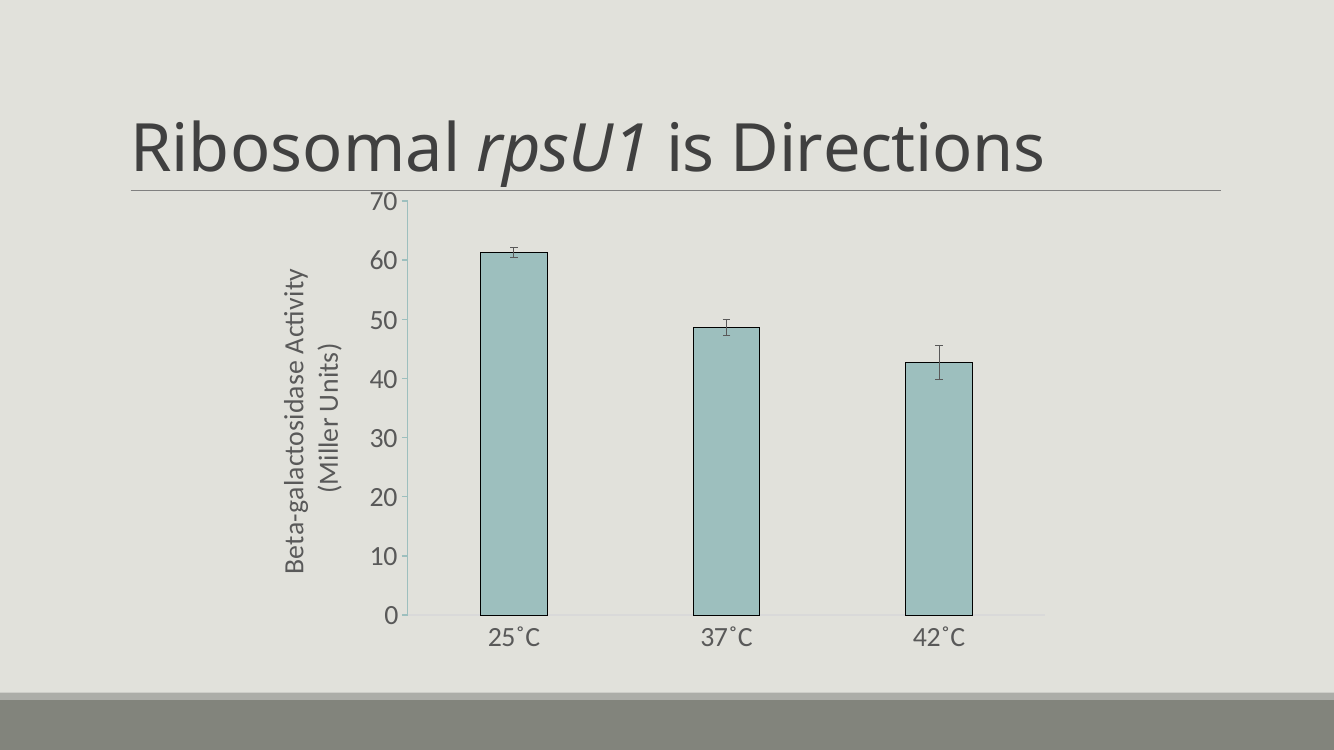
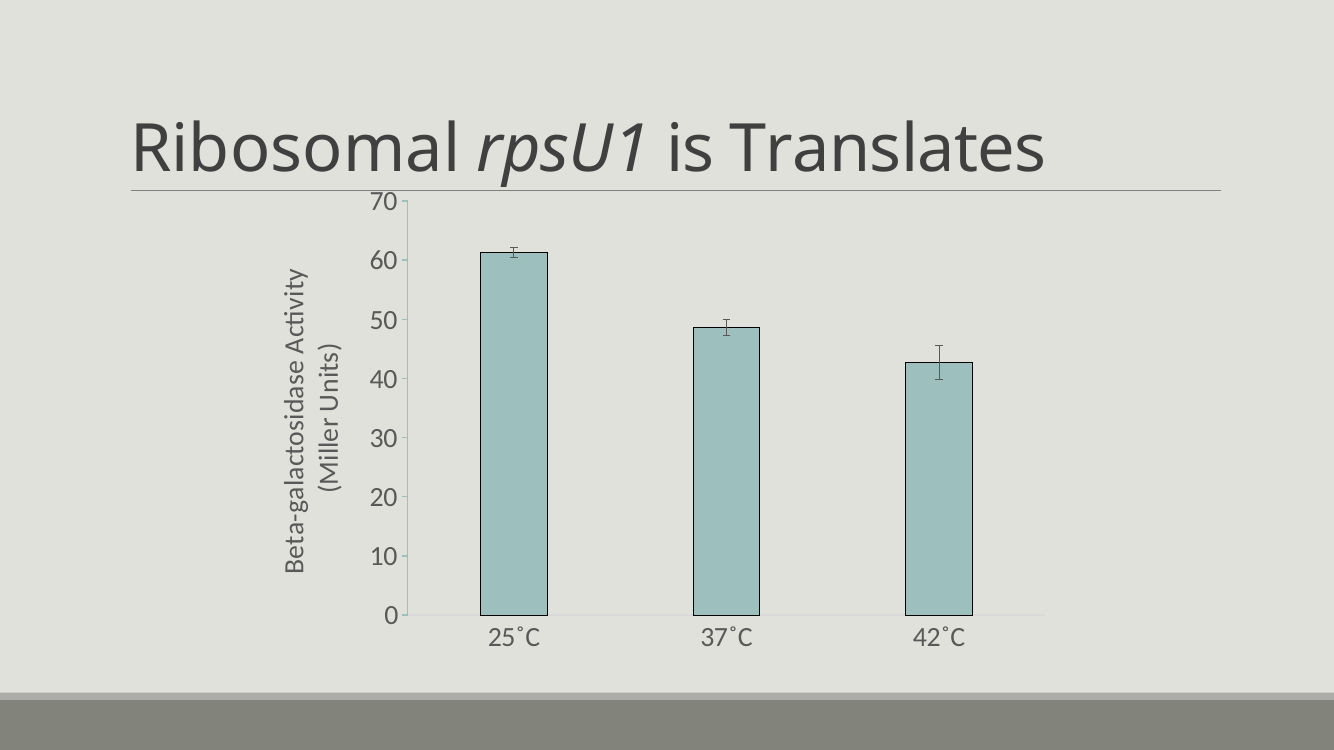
Directions: Directions -> Translates
